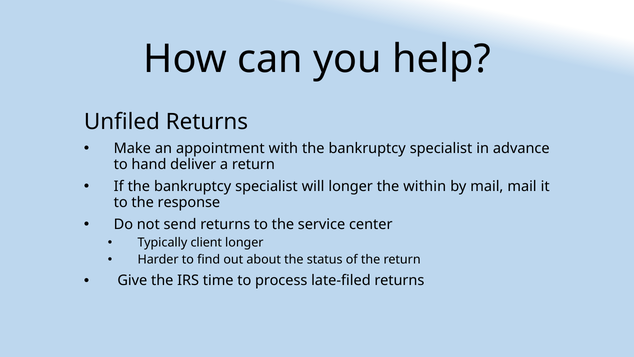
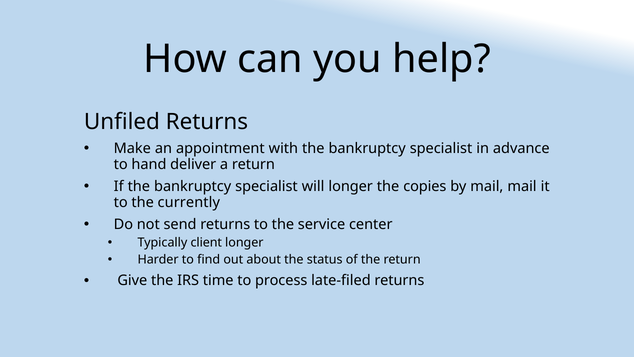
within: within -> copies
response: response -> currently
